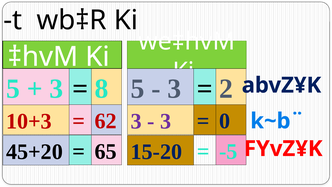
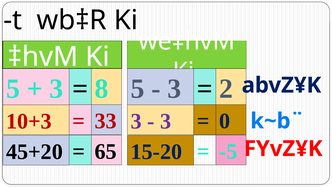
62: 62 -> 33
